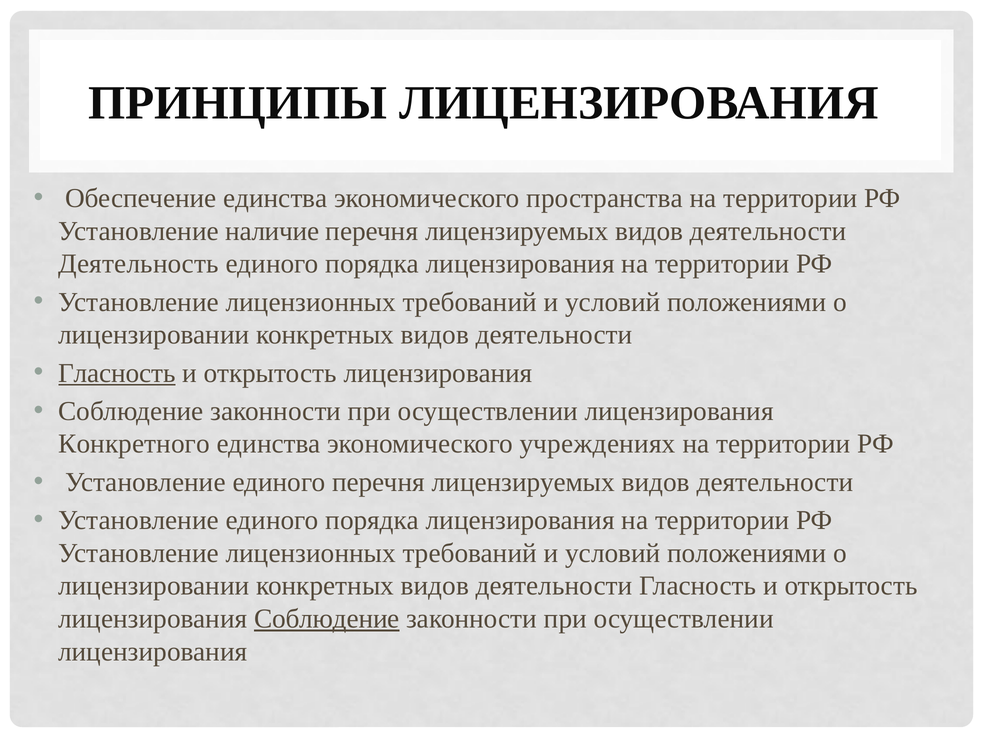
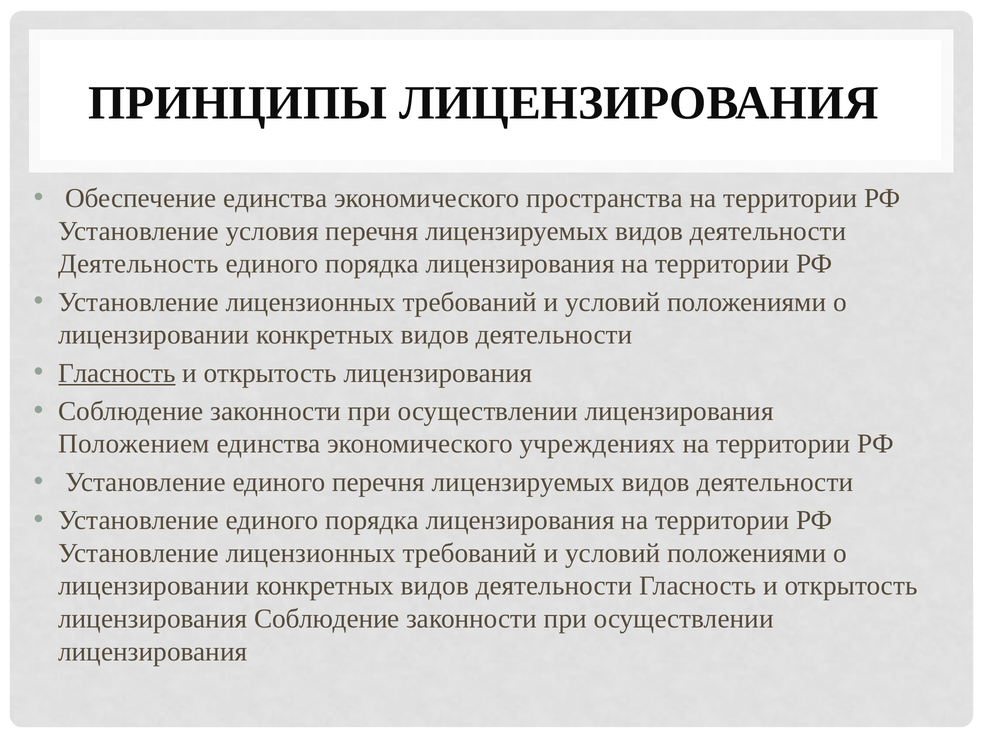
наличие: наличие -> условия
Конкретного: Конкретного -> Положением
Соблюдение at (327, 619) underline: present -> none
